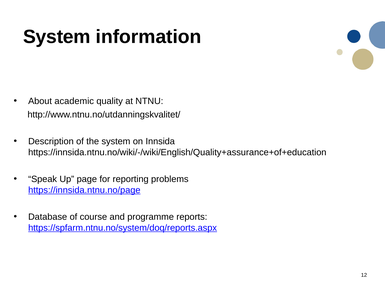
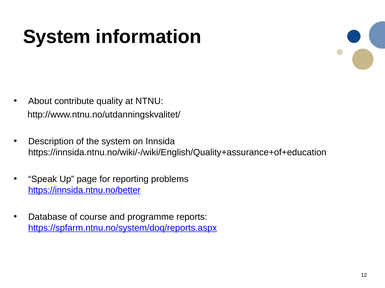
academic: academic -> contribute
https://innsida.ntnu.no/page: https://innsida.ntnu.no/page -> https://innsida.ntnu.no/better
